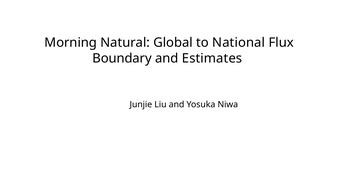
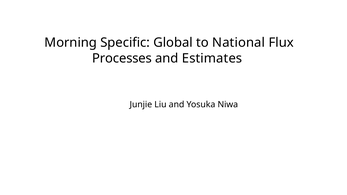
Natural: Natural -> Specific
Boundary: Boundary -> Processes
